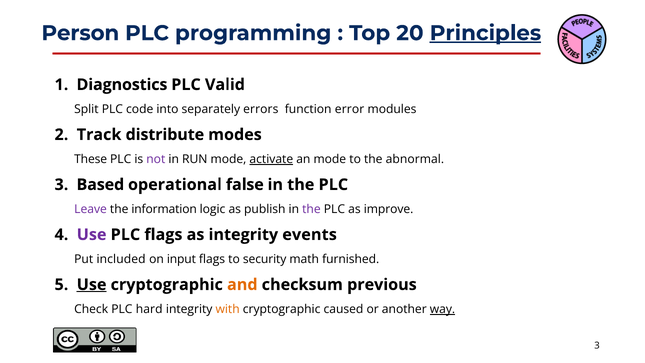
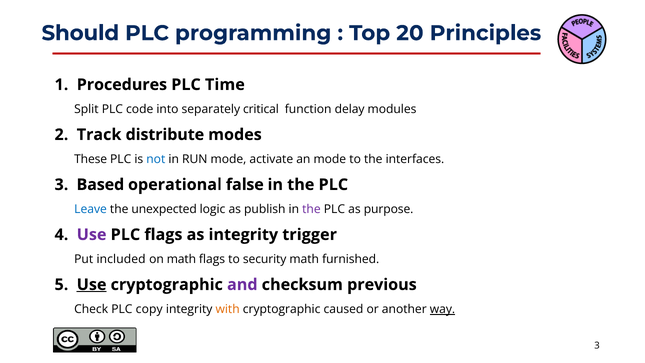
Person: Person -> Should
Principles underline: present -> none
Diagnostics: Diagnostics -> Procedures
Valid: Valid -> Time
errors: errors -> critical
error: error -> delay
not colour: purple -> blue
activate underline: present -> none
abnormal: abnormal -> interfaces
Leave colour: purple -> blue
information: information -> unexpected
improve: improve -> purpose
events: events -> trigger
on input: input -> math
and colour: orange -> purple
hard: hard -> copy
